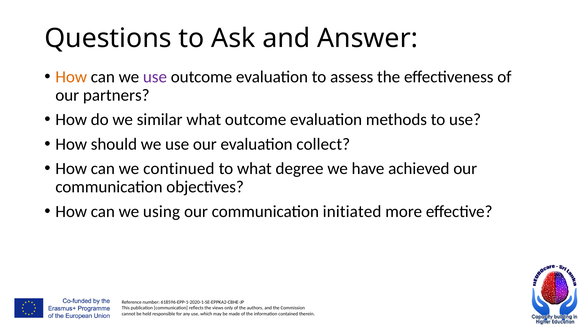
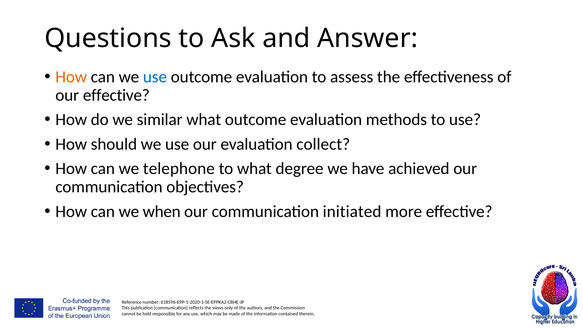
use at (155, 77) colour: purple -> blue
our partners: partners -> effective
continued: continued -> telephone
using: using -> when
